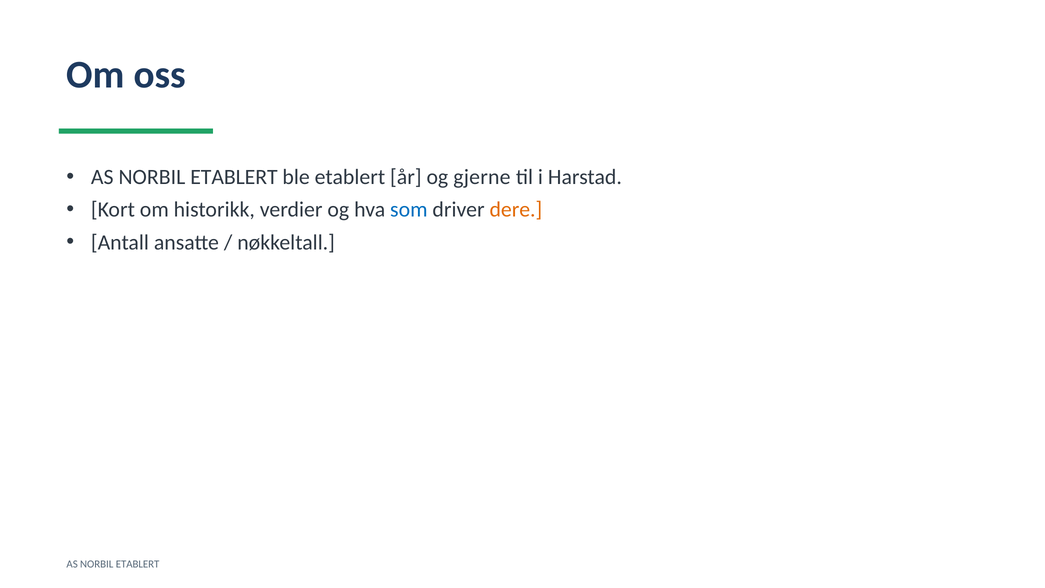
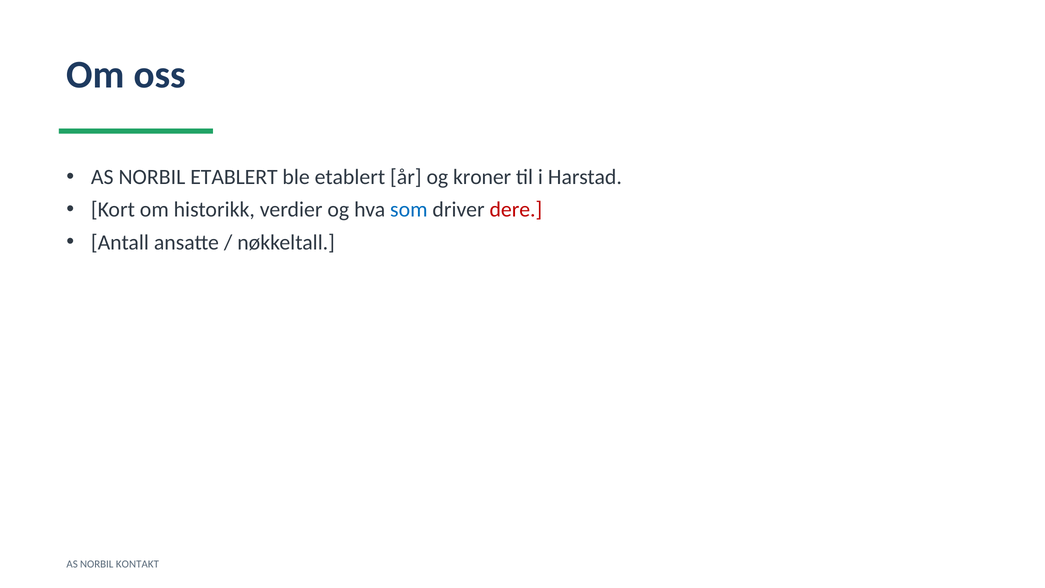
gjerne: gjerne -> kroner
dere colour: orange -> red
ETABLERT at (138, 564): ETABLERT -> KONTAKT
